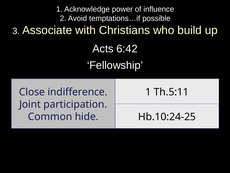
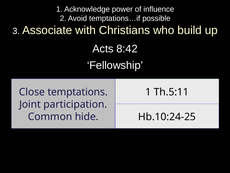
6:42: 6:42 -> 8:42
indifference: indifference -> temptations
